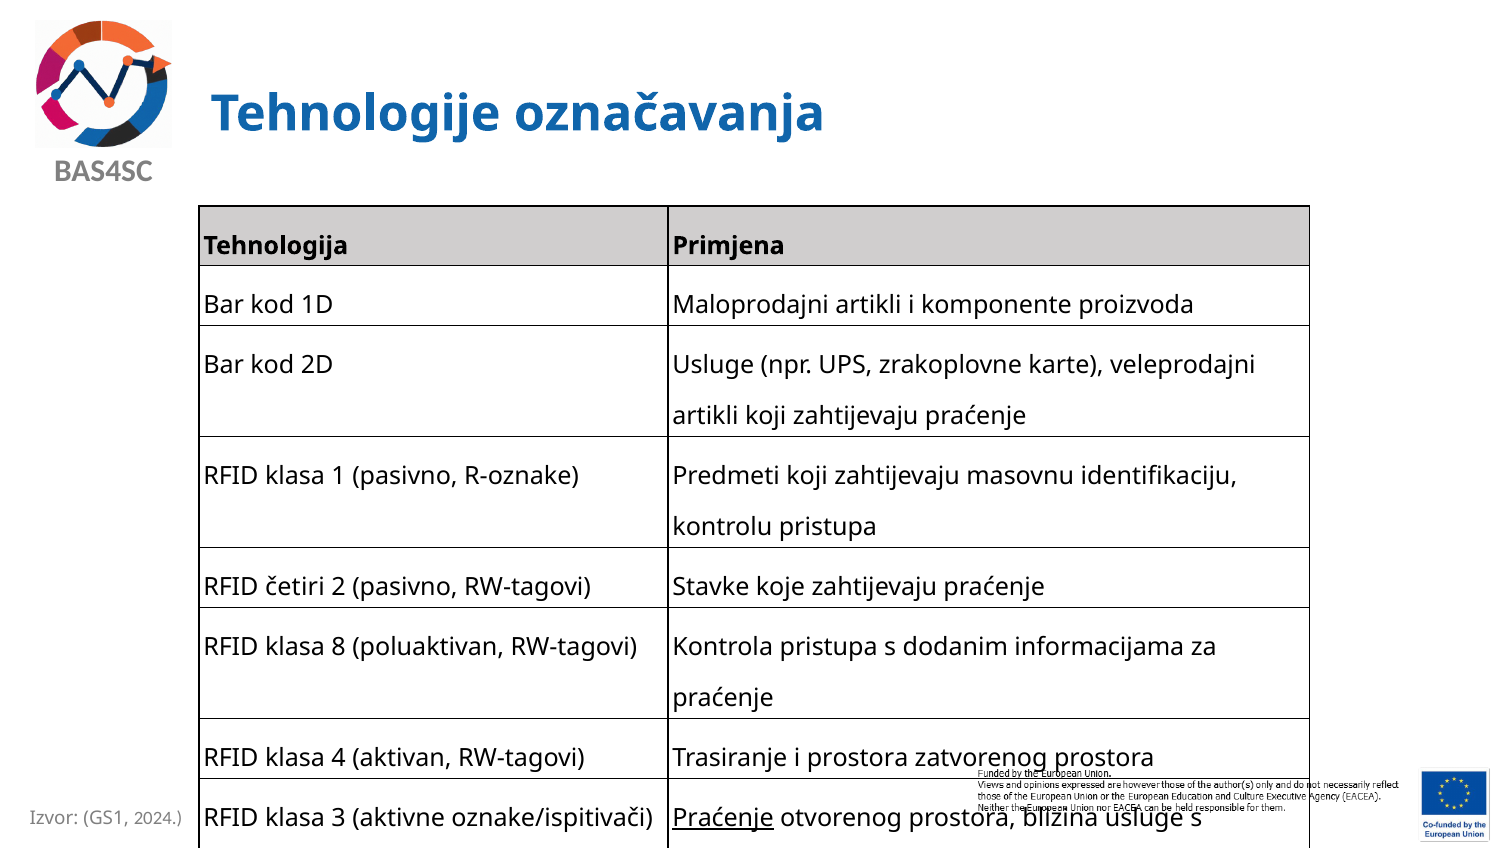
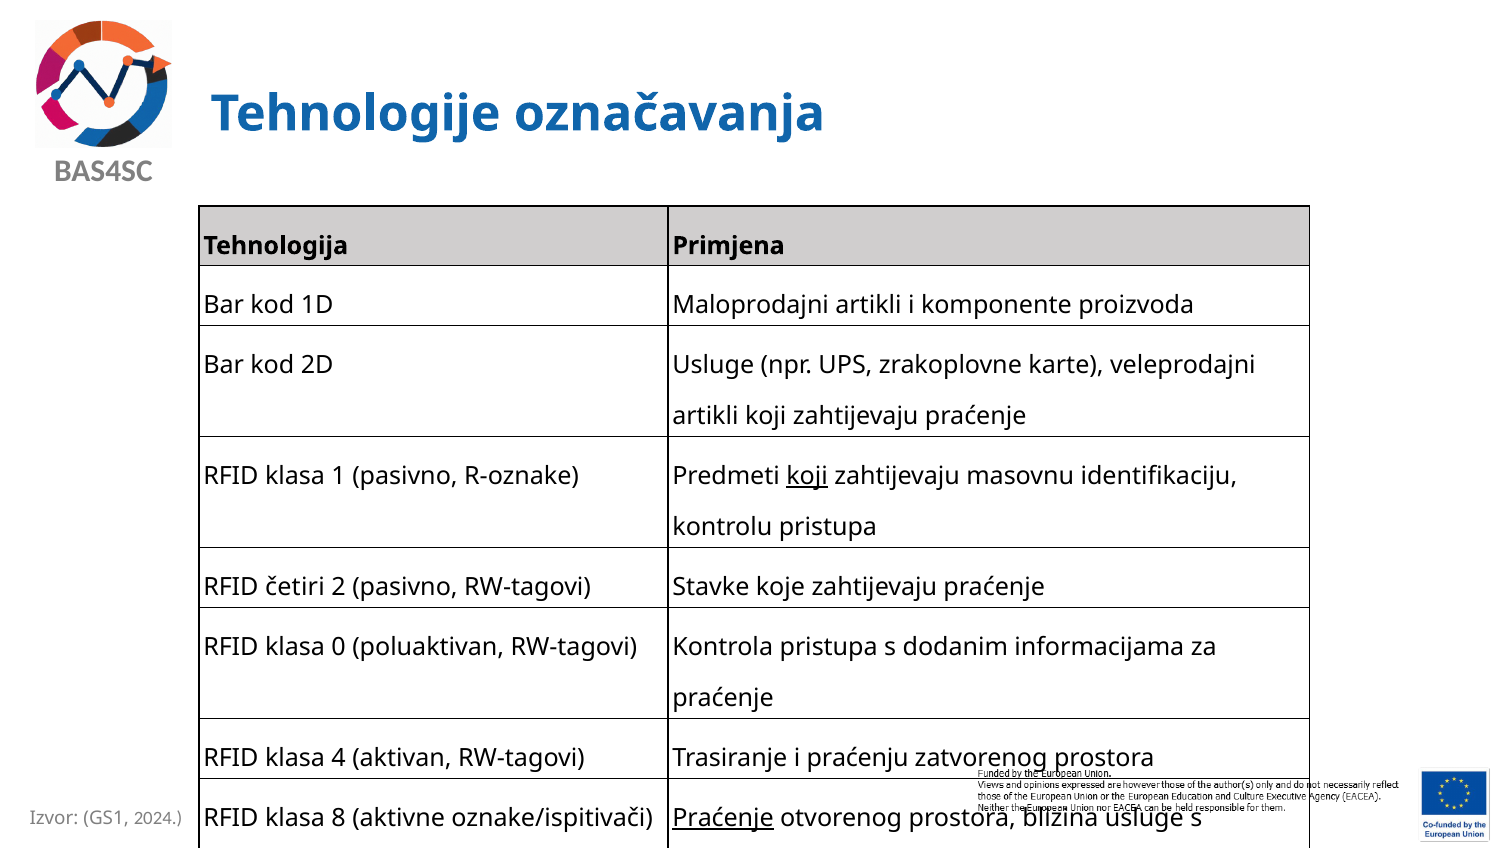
koji at (807, 477) underline: none -> present
8: 8 -> 0
i prostora: prostora -> praćenju
3: 3 -> 8
